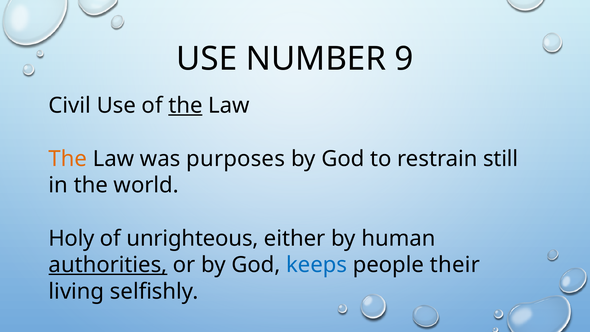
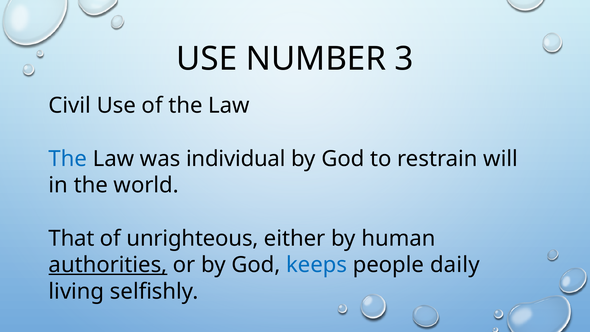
9: 9 -> 3
the at (185, 106) underline: present -> none
The at (68, 159) colour: orange -> blue
purposes: purposes -> individual
still: still -> will
Holy: Holy -> That
their: their -> daily
